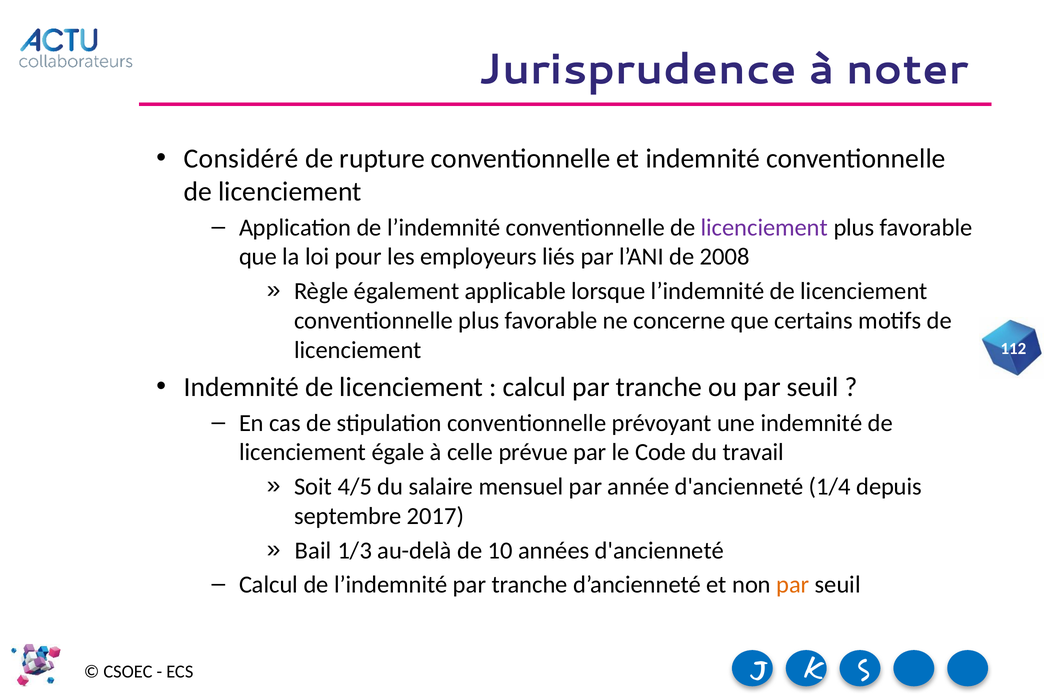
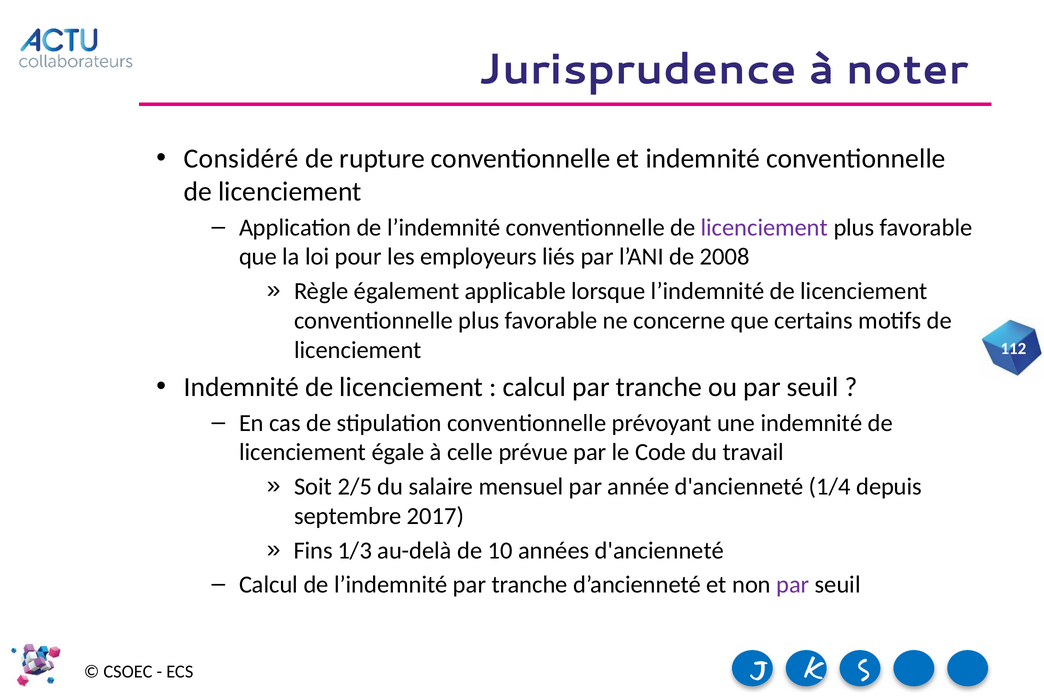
4/5: 4/5 -> 2/5
Bail: Bail -> Fins
par at (793, 585) colour: orange -> purple
